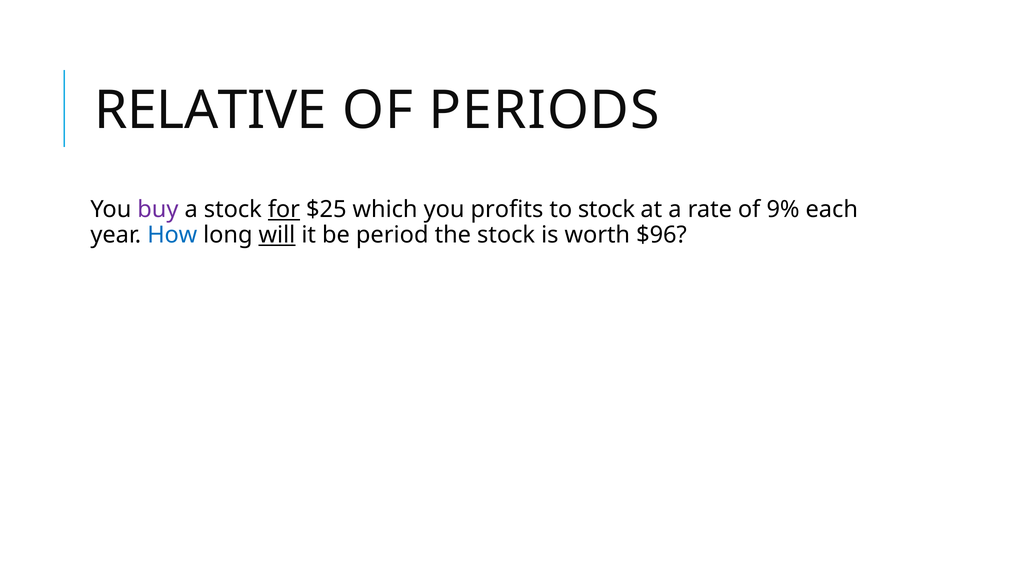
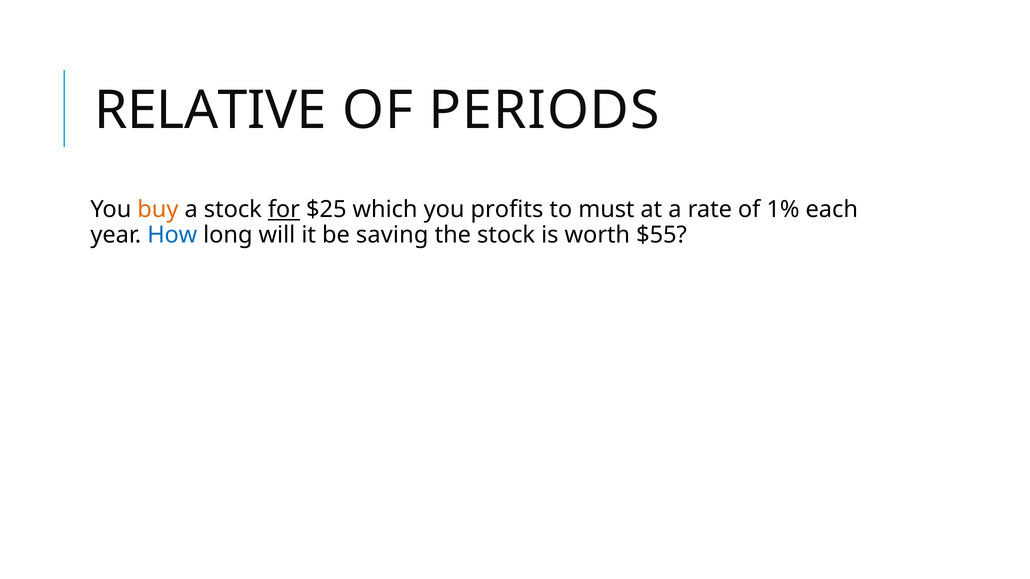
buy colour: purple -> orange
to stock: stock -> must
9%: 9% -> 1%
will underline: present -> none
period: period -> saving
$96: $96 -> $55
